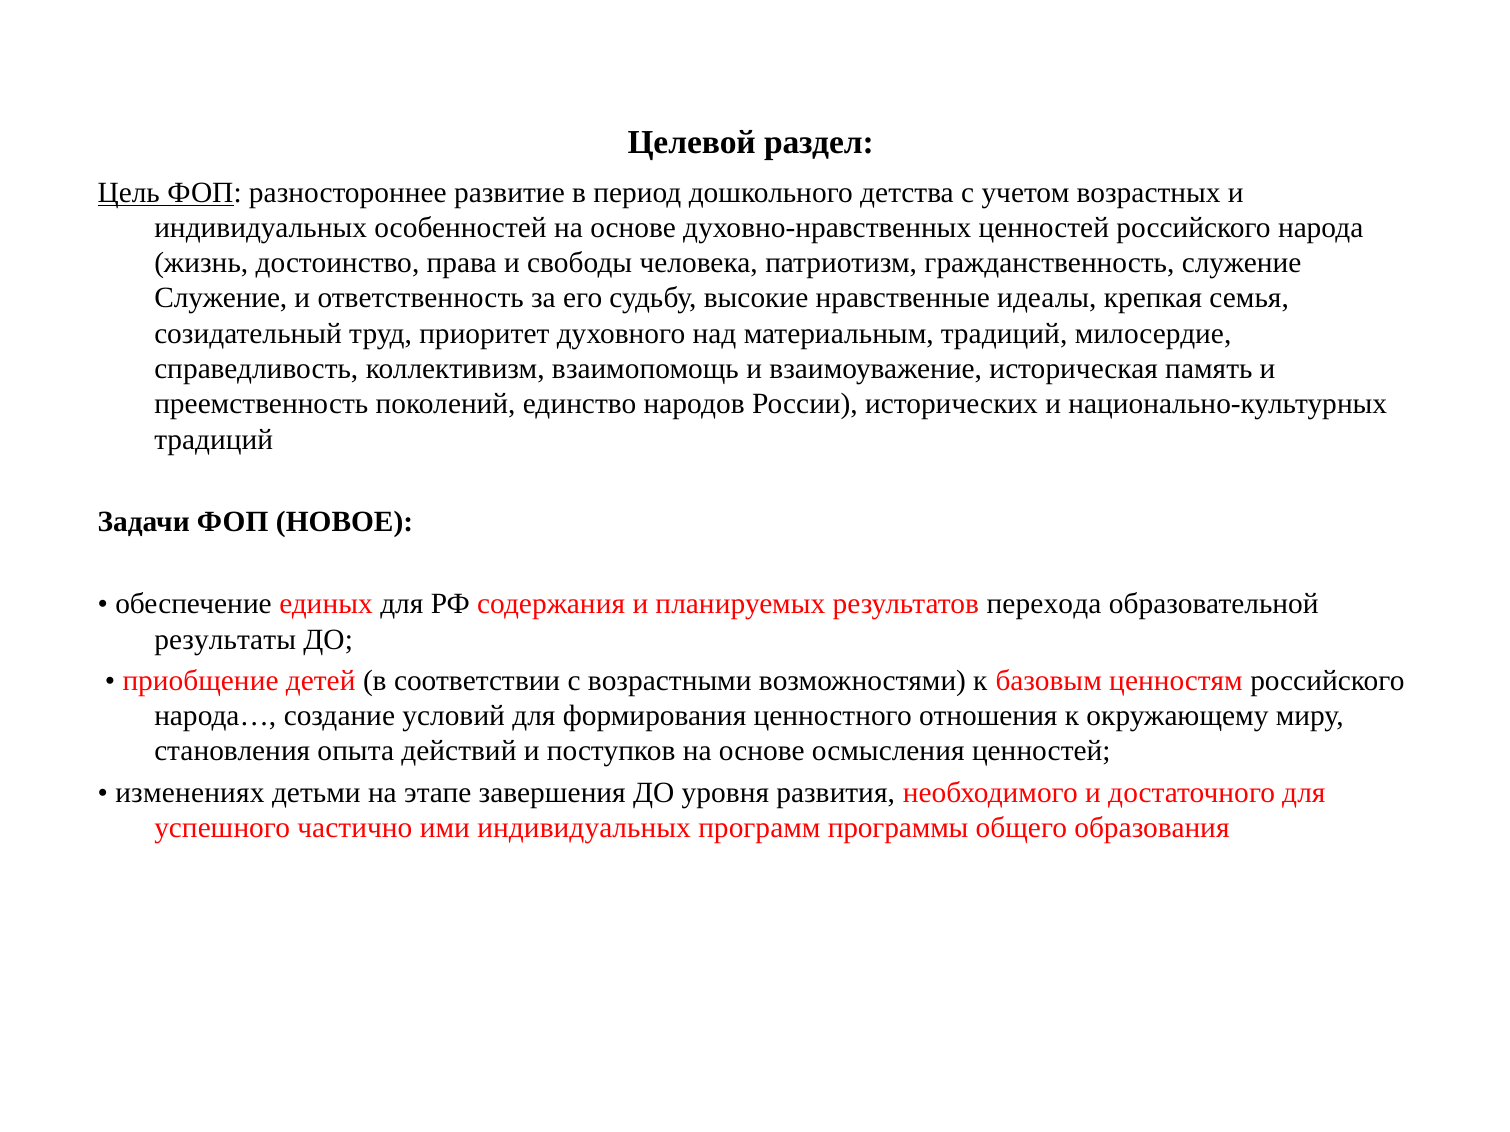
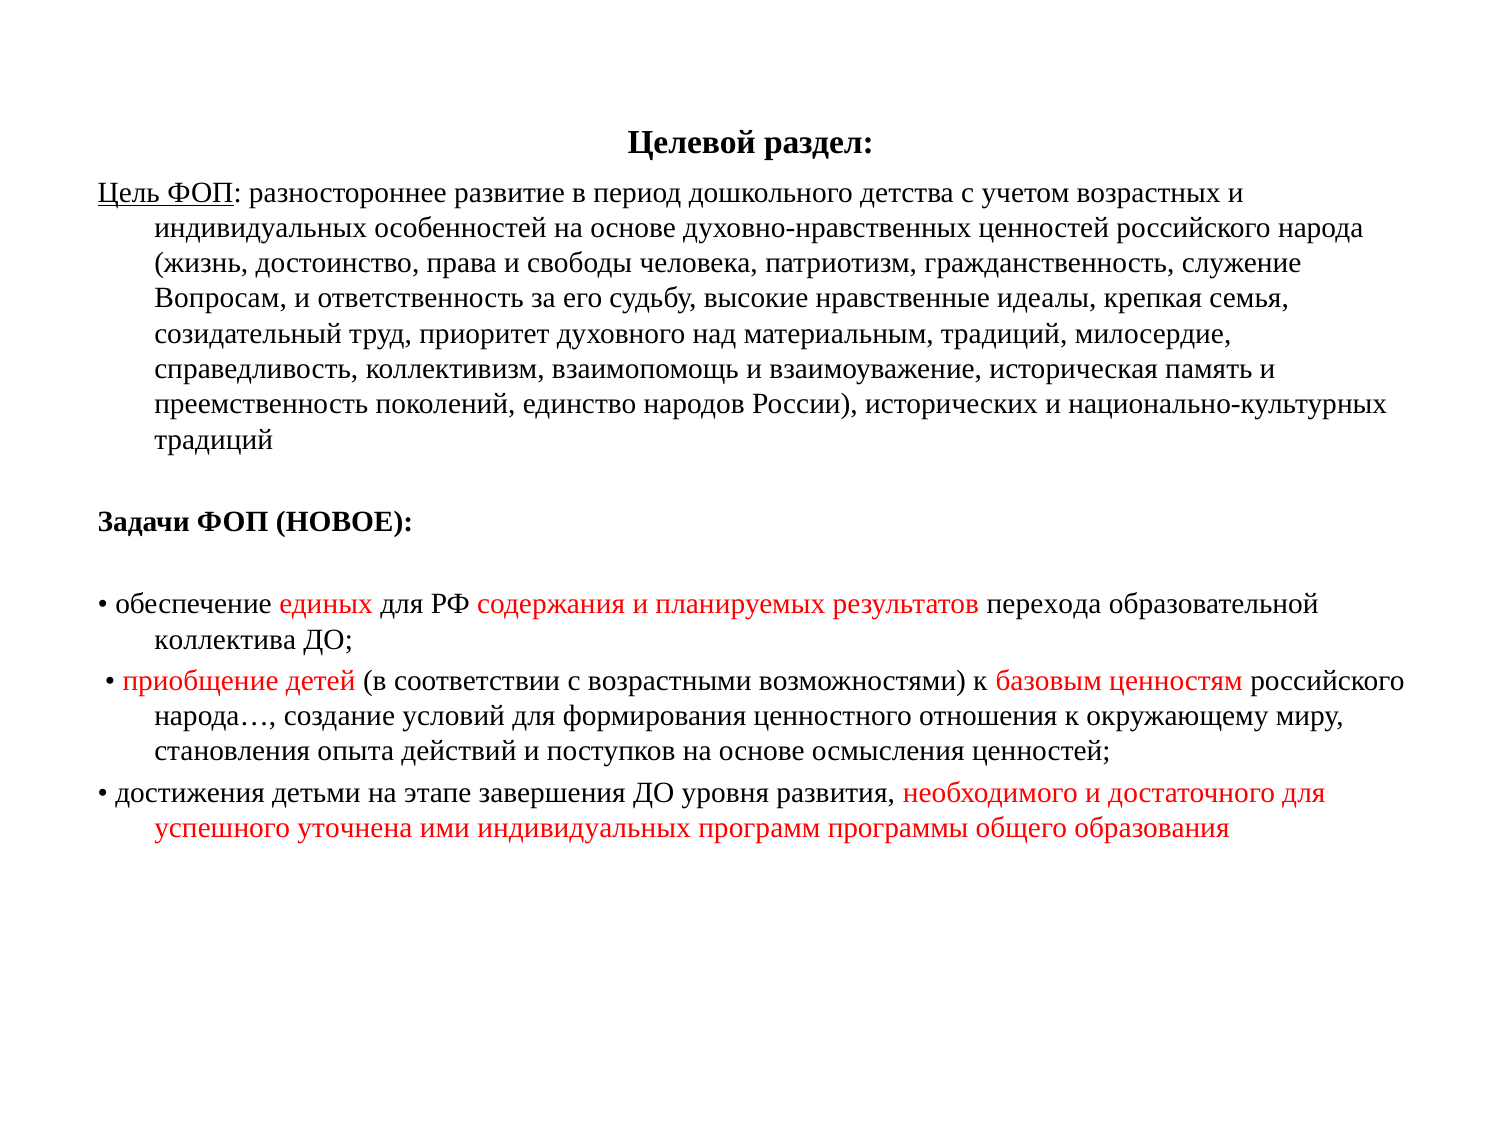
Служение at (221, 298): Служение -> Вопросам
результаты: результаты -> коллектива
изменениях: изменениях -> достижения
частично: частично -> уточнена
